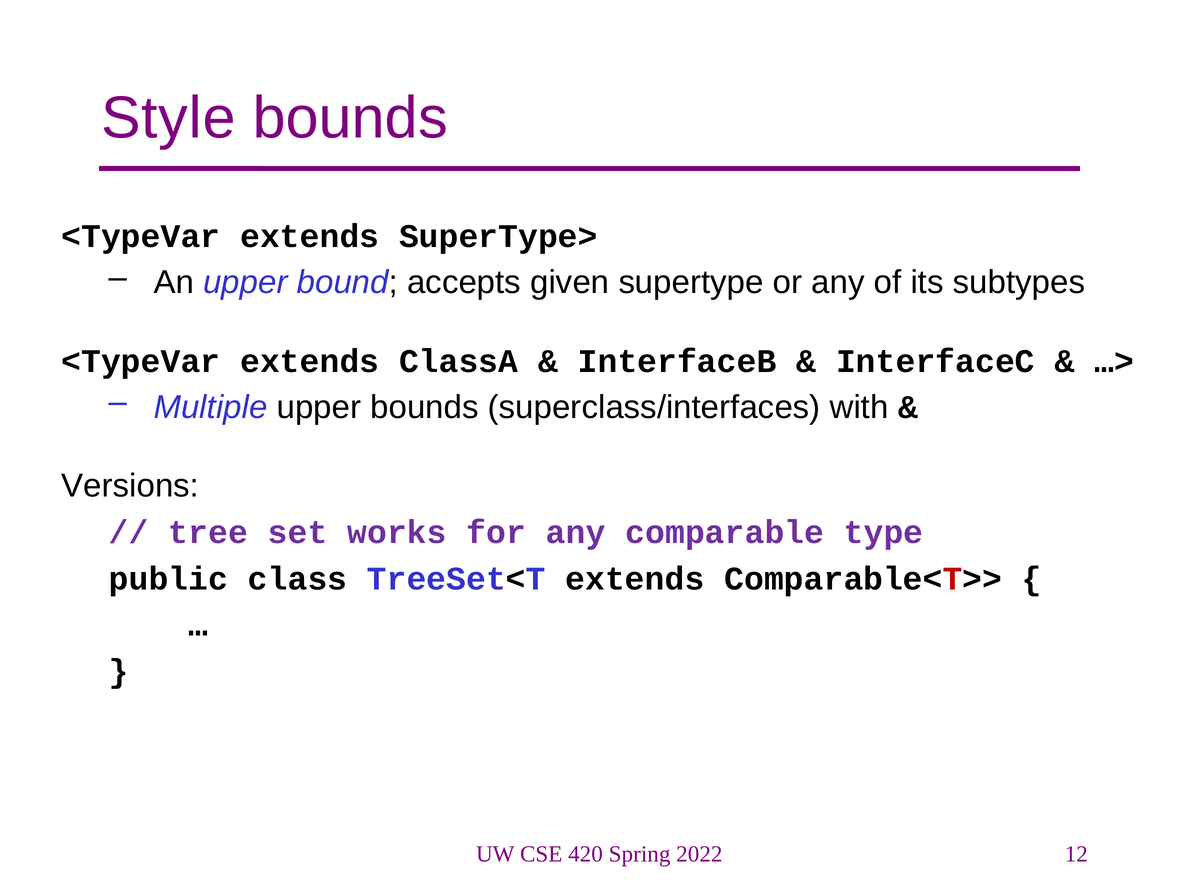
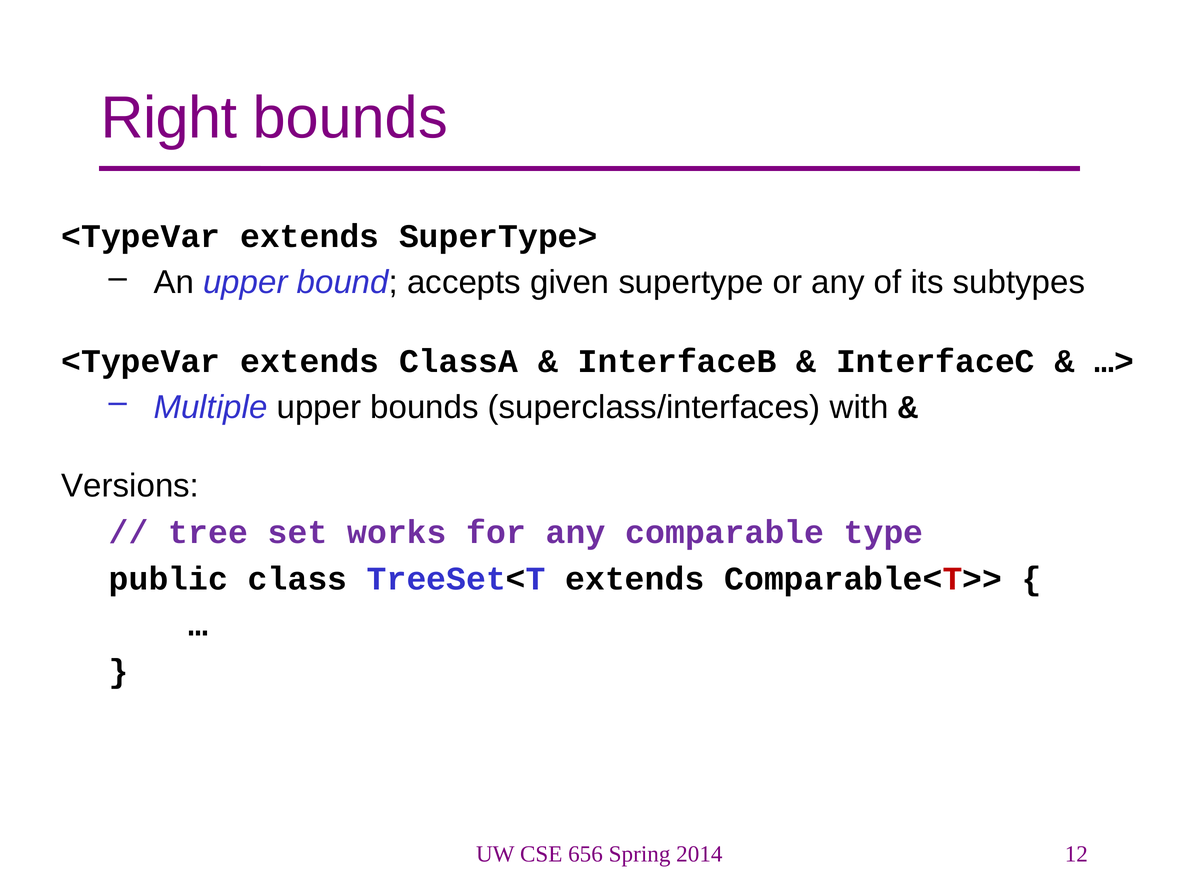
Style: Style -> Right
420: 420 -> 656
2022: 2022 -> 2014
